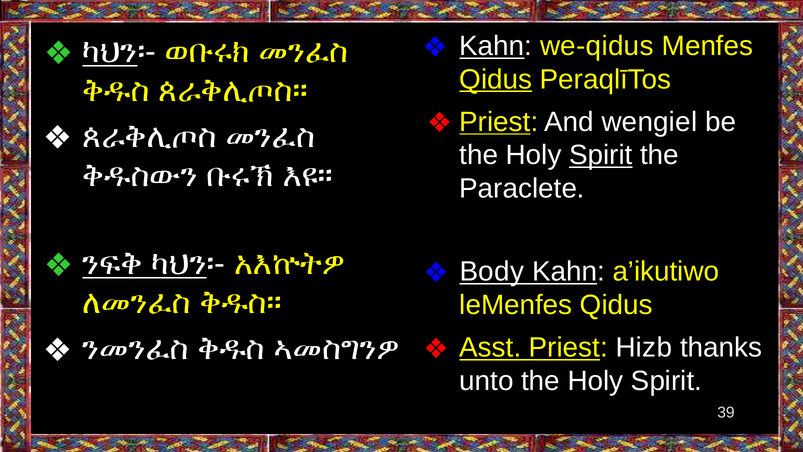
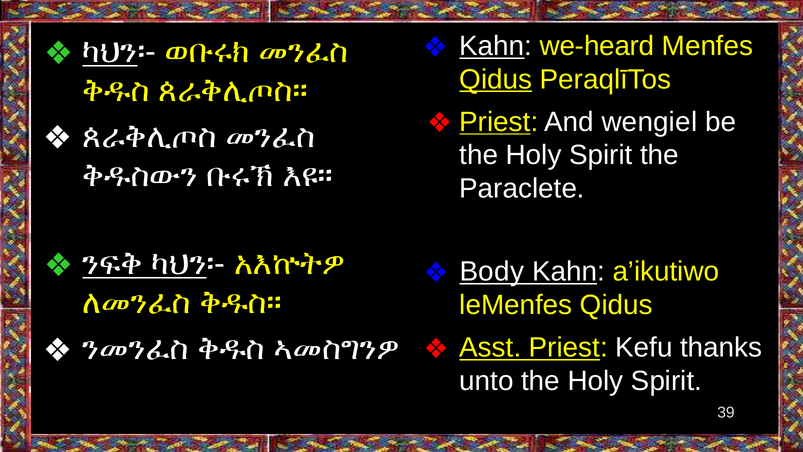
we-qidus: we-qidus -> we-heard
Spirit at (601, 155) underline: present -> none
Hizb: Hizb -> Kefu
